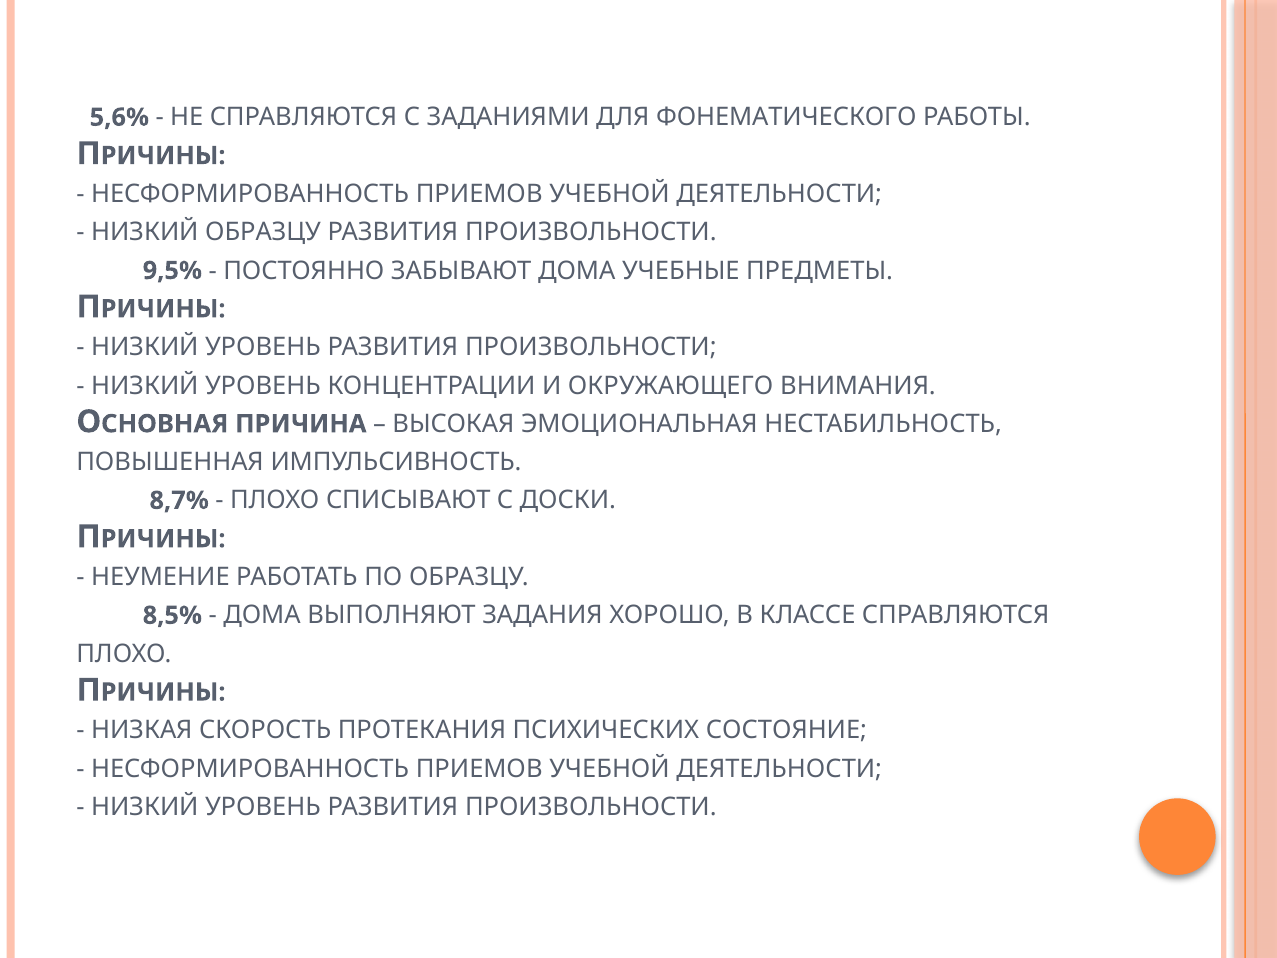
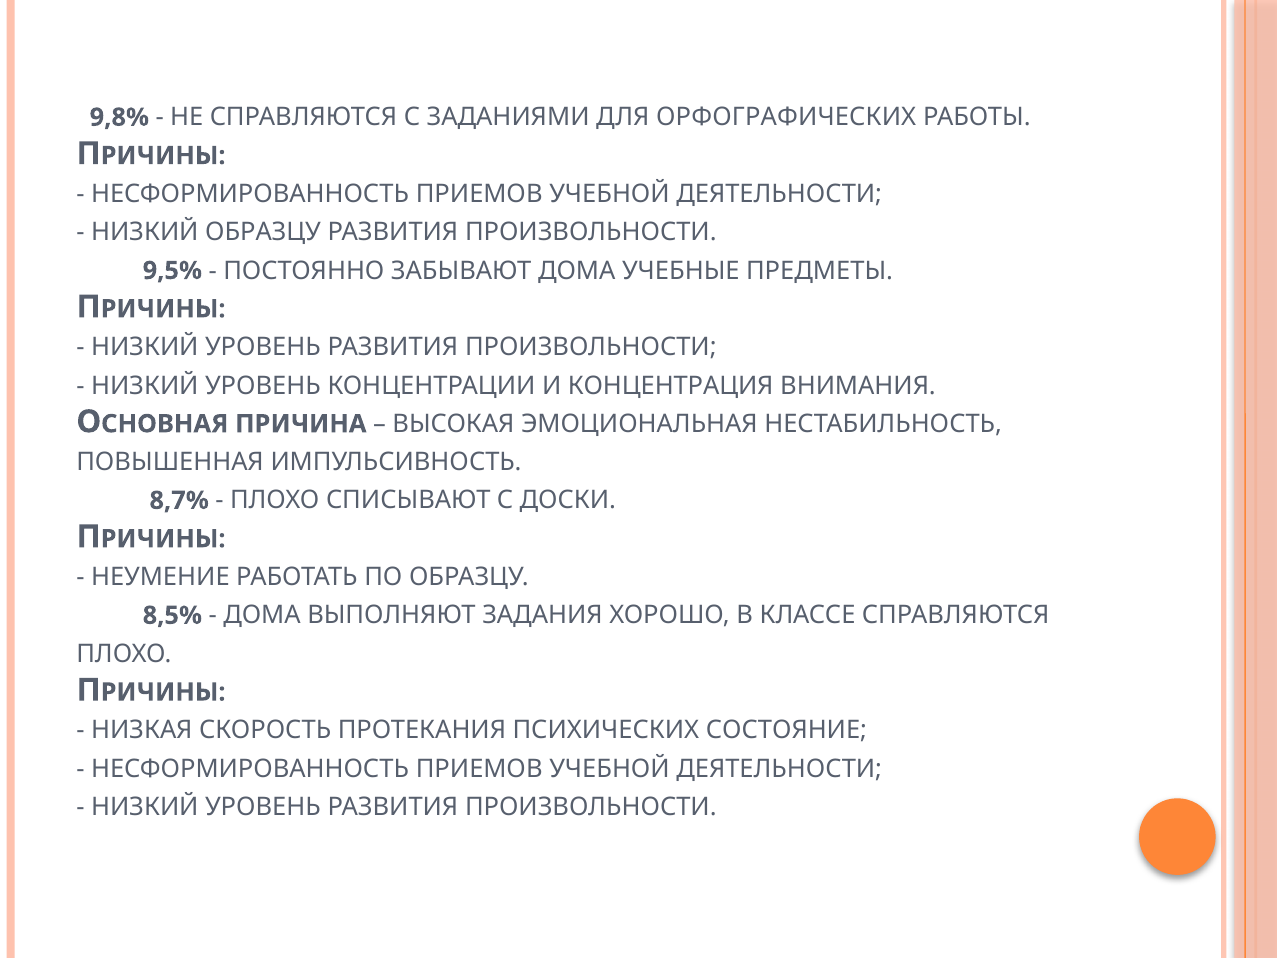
5,6%: 5,6% -> 9,8%
ФОНЕМАТИЧЕСКОГО: ФОНЕМАТИЧЕСКОГО -> ОРФОГРАФИЧЕСКИХ
ОКРУЖАЮЩЕГО: ОКРУЖАЮЩЕГО -> КОНЦЕНТРАЦИЯ
